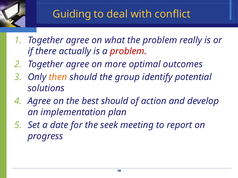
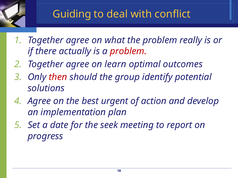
more: more -> learn
then colour: orange -> red
best should: should -> urgent
